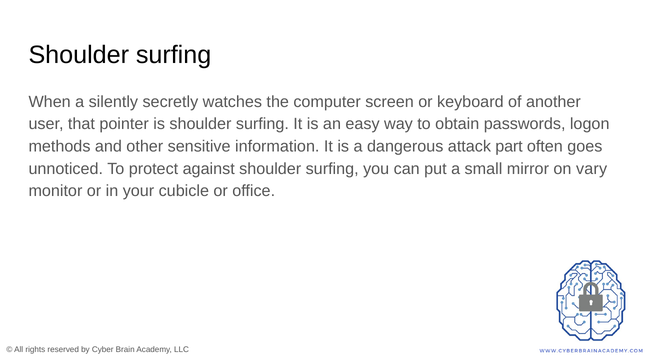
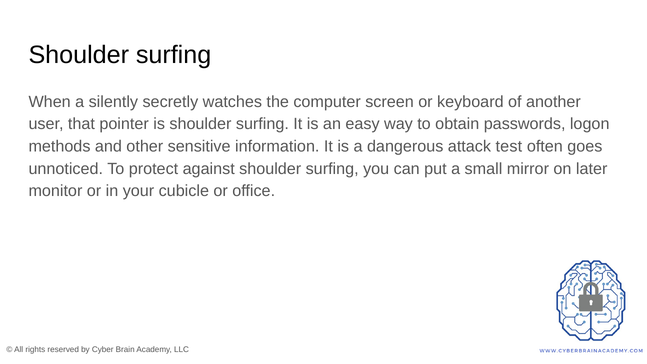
part: part -> test
vary: vary -> later
